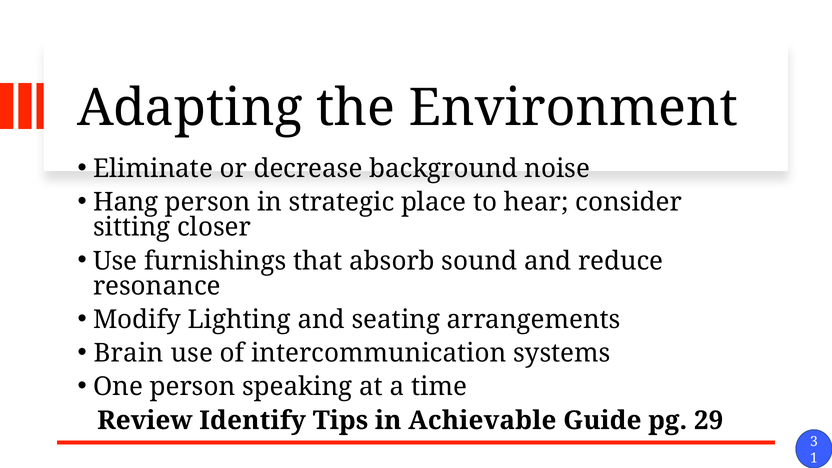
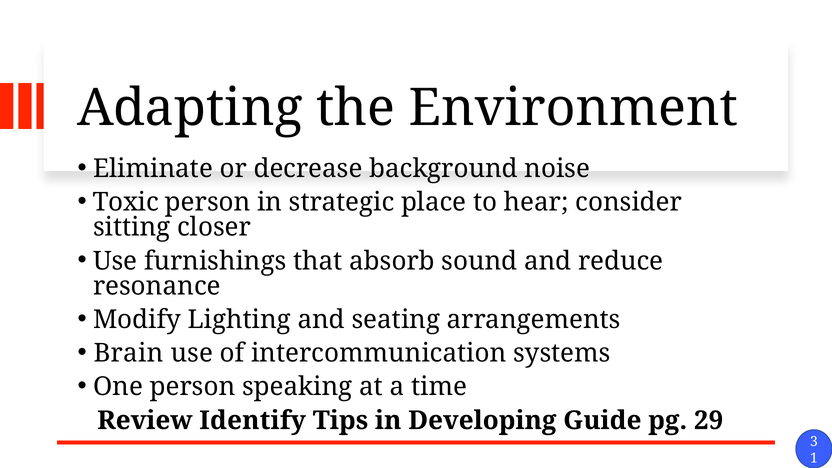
Hang: Hang -> Toxic
Achievable: Achievable -> Developing
